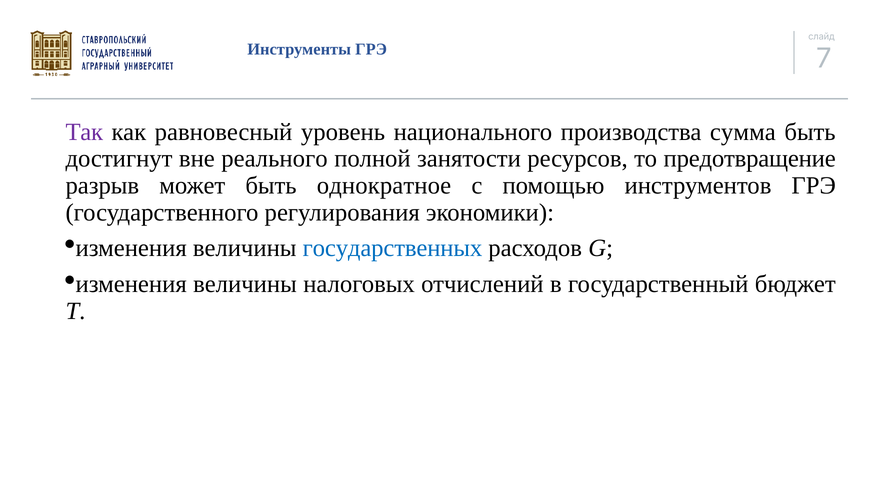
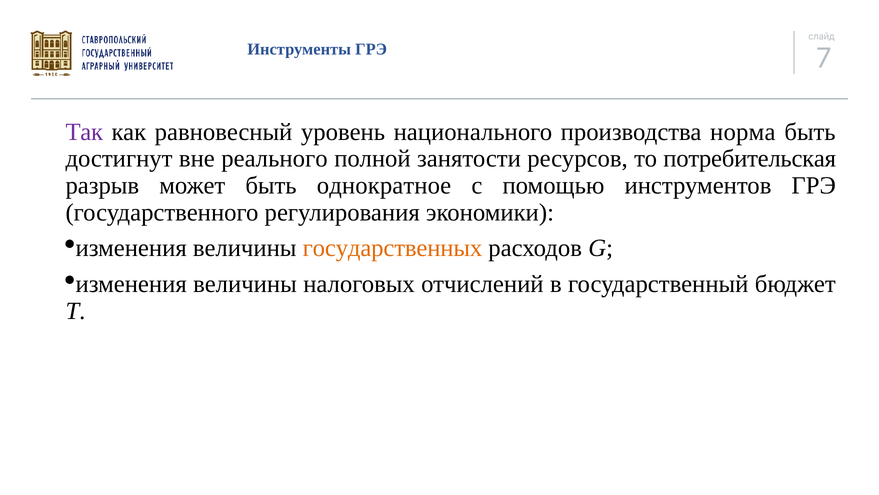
сумма: сумма -> норма
предотвращение: предотвращение -> потребительская
государственных colour: blue -> orange
